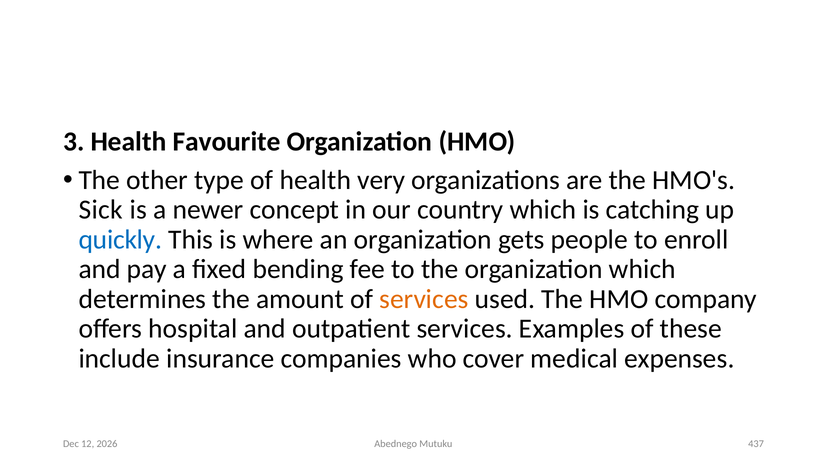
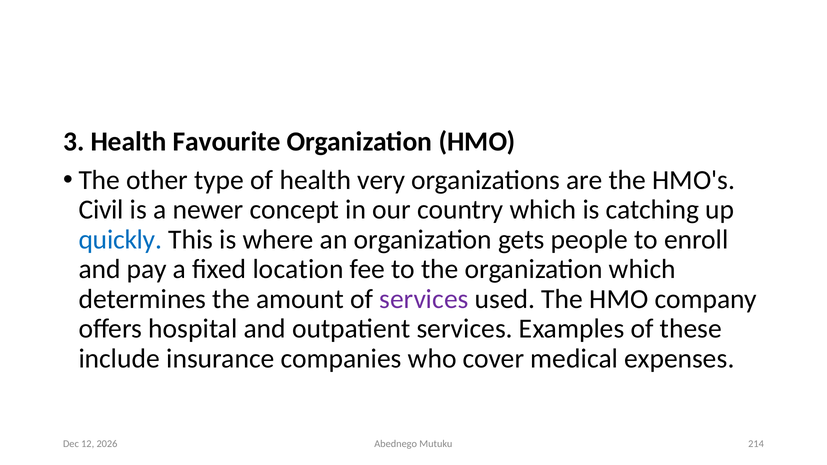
Sick: Sick -> Civil
bending: bending -> location
services at (424, 299) colour: orange -> purple
437: 437 -> 214
